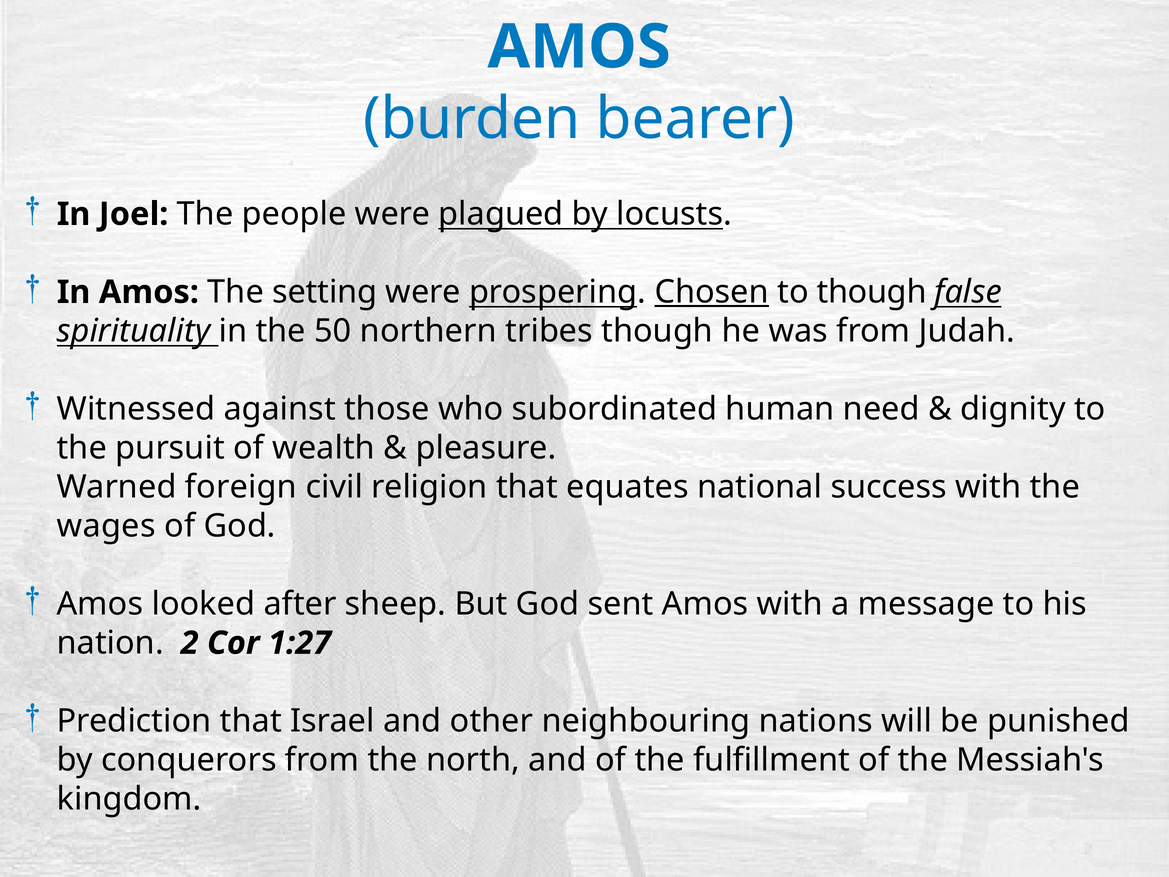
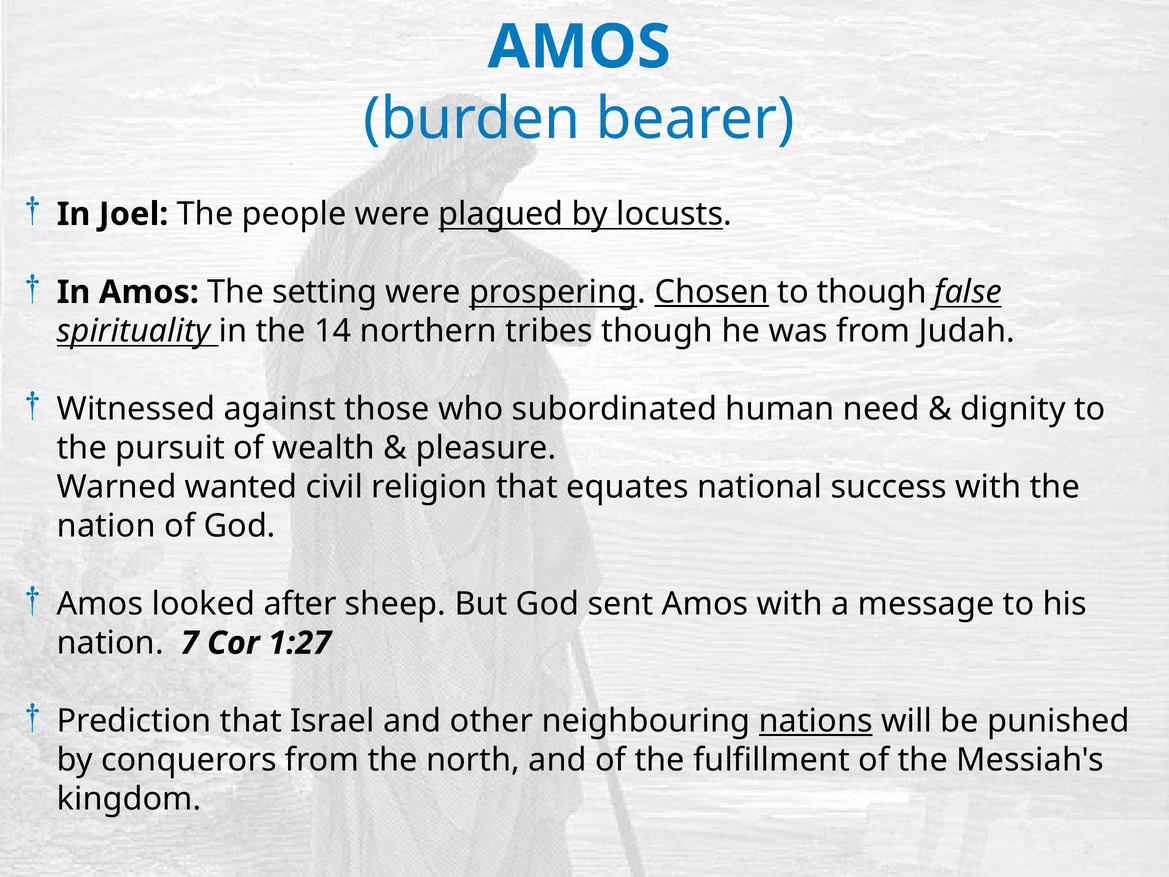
50: 50 -> 14
foreign: foreign -> wanted
wages at (106, 526): wages -> nation
2: 2 -> 7
nations underline: none -> present
